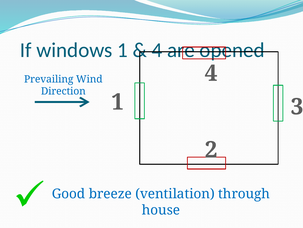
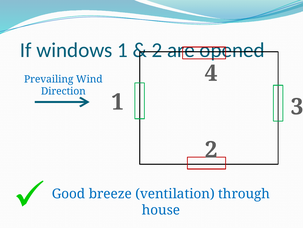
4 at (157, 50): 4 -> 2
